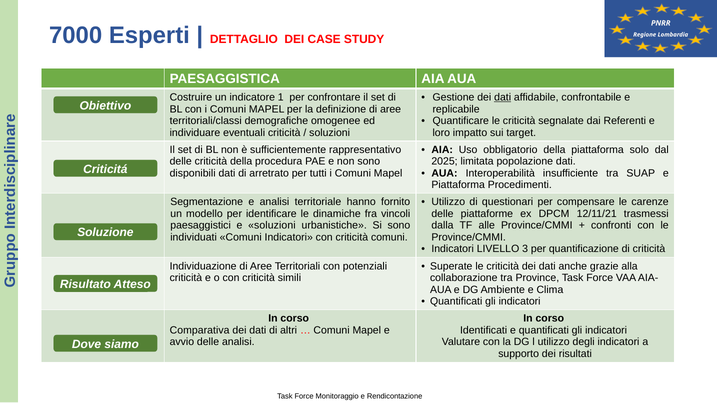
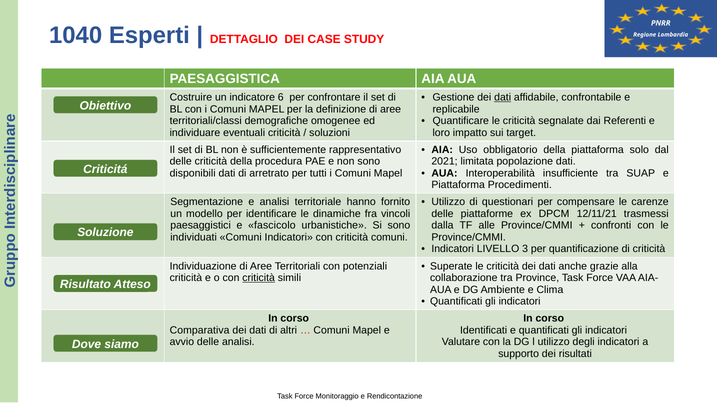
7000: 7000 -> 1040
1: 1 -> 6
2025: 2025 -> 2021
e soluzioni: soluzioni -> fascicolo
criticità at (259, 278) underline: none -> present
